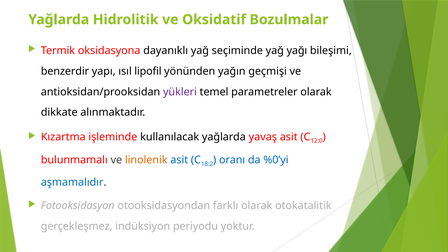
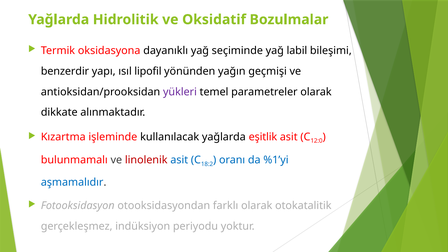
yağı: yağı -> labil
yavaş: yavaş -> eşitlik
linolenik colour: orange -> red
%0’yi: %0’yi -> %1’yi
